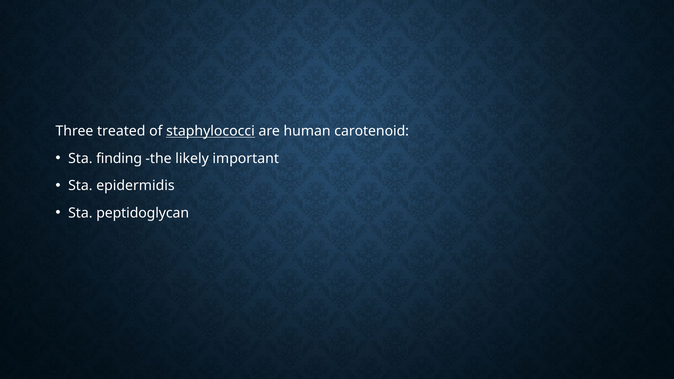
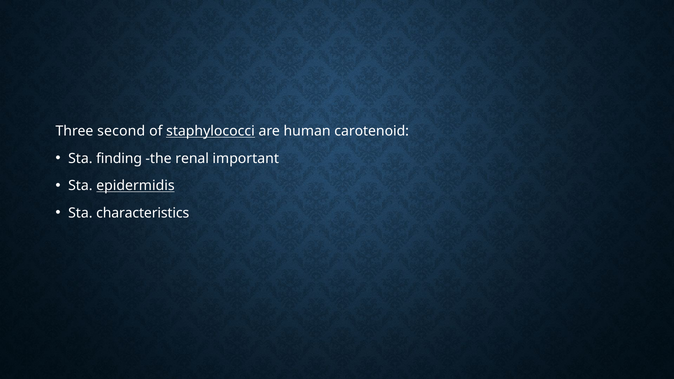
treated: treated -> second
likely: likely -> renal
epidermidis underline: none -> present
peptidoglycan: peptidoglycan -> characteristics
